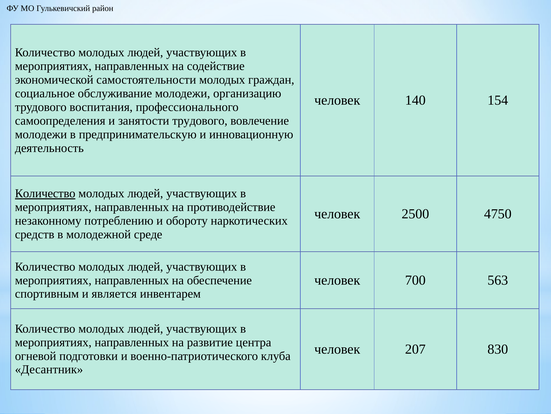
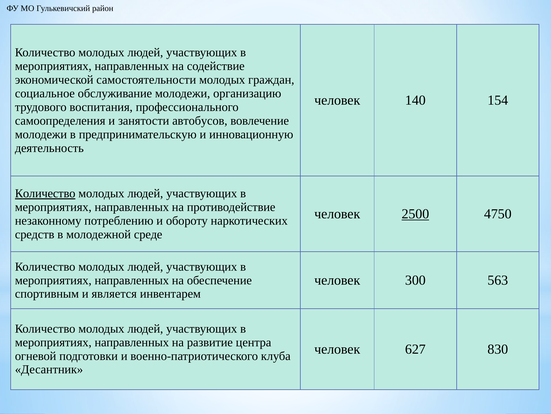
занятости трудового: трудового -> автобусов
2500 underline: none -> present
700: 700 -> 300
207: 207 -> 627
